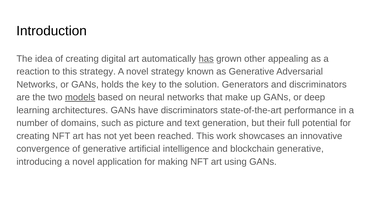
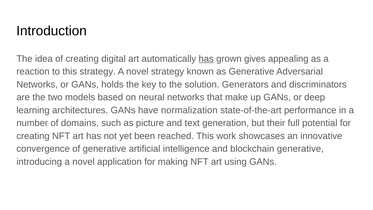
other: other -> gives
models underline: present -> none
have discriminators: discriminators -> normalization
